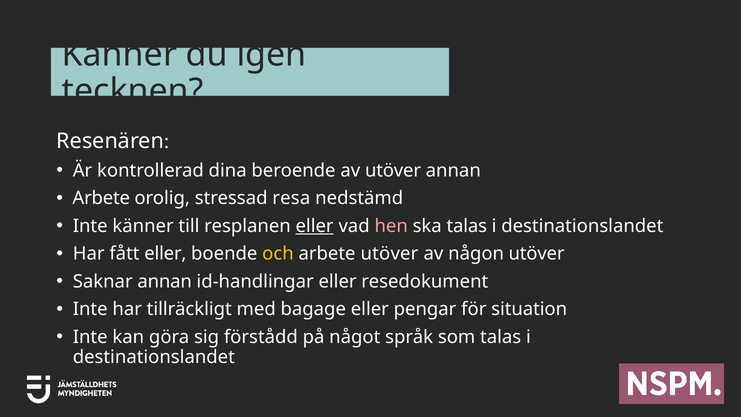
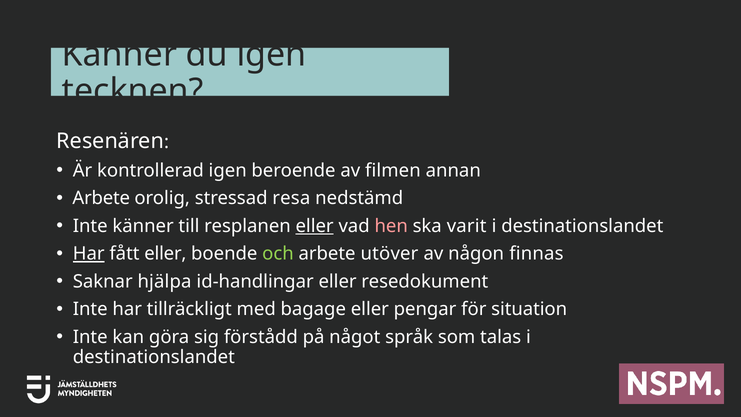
kontrollerad dina: dina -> igen
av utöver: utöver -> filmen
ska talas: talas -> varit
Har at (89, 254) underline: none -> present
och colour: yellow -> light green
någon utöver: utöver -> finnas
Saknar annan: annan -> hjälpa
